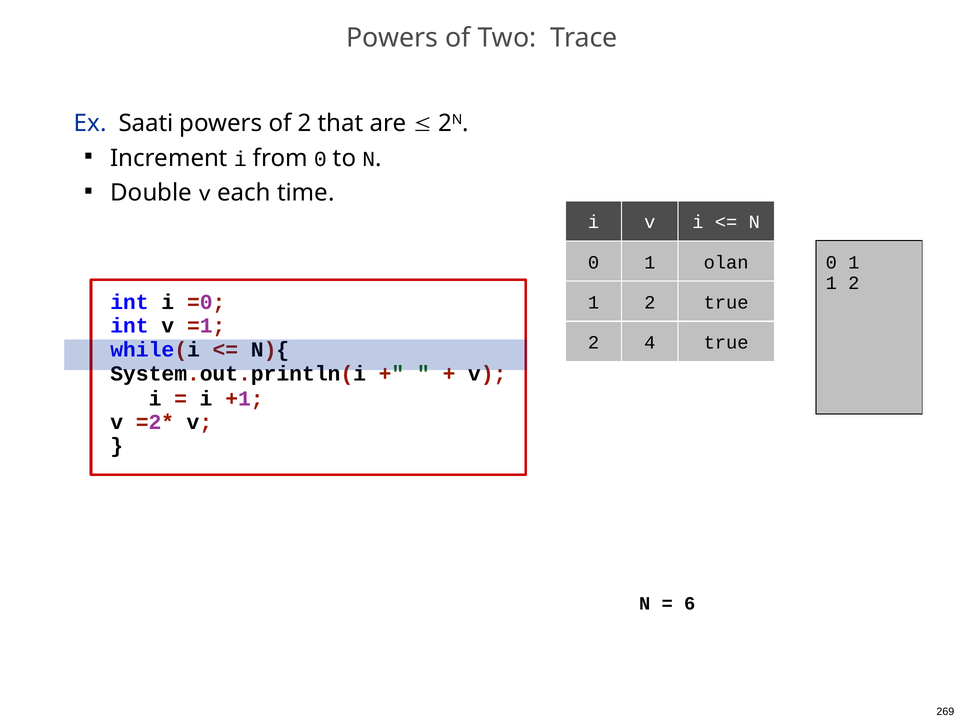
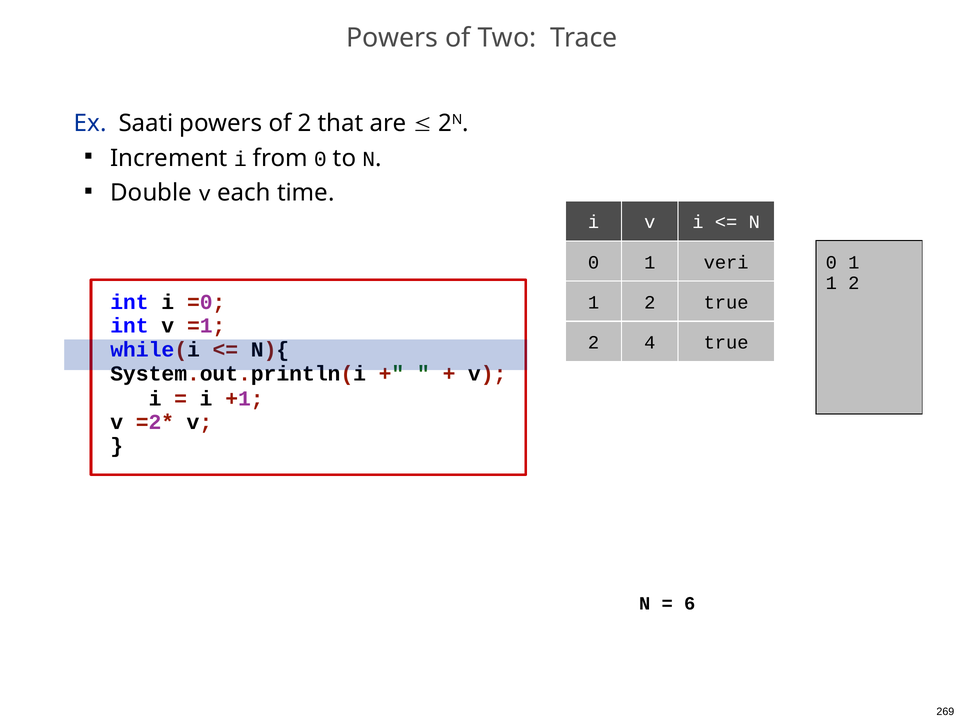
olan: olan -> veri
